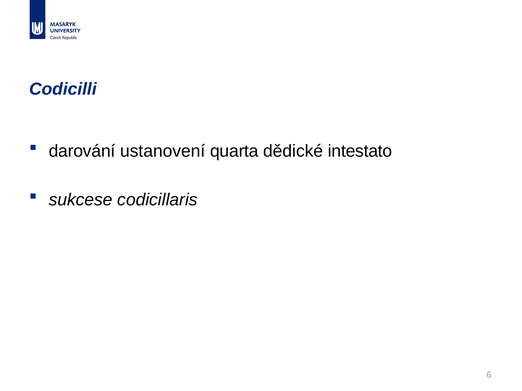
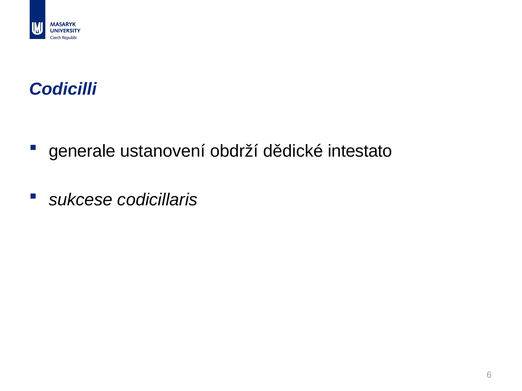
darování: darování -> generale
quarta: quarta -> obdrží
